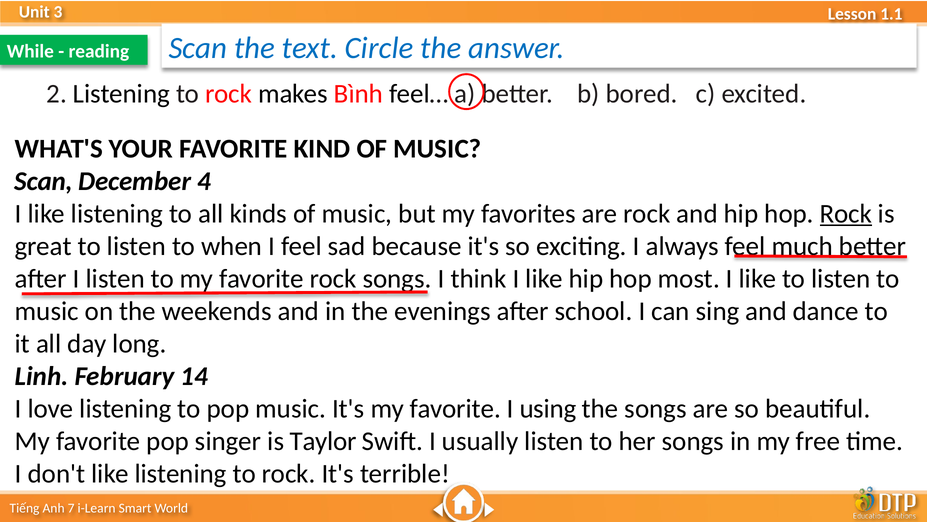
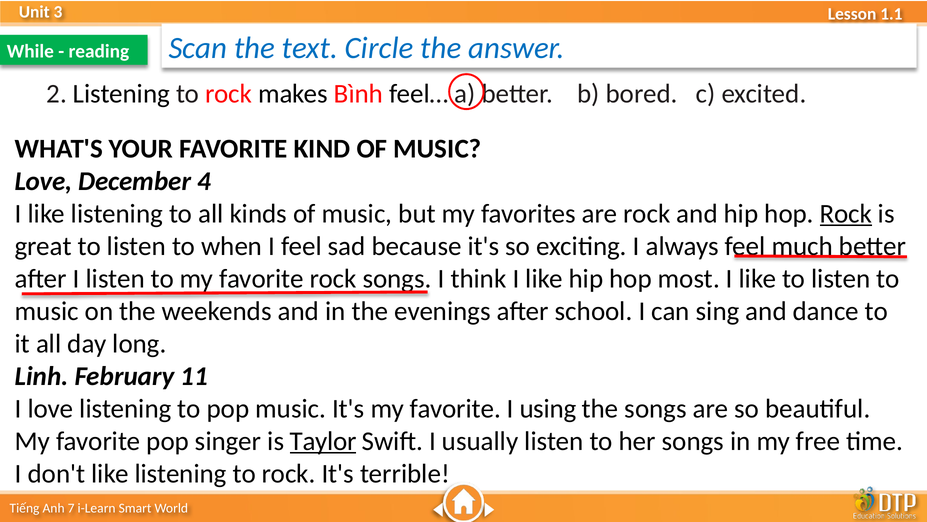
Scan at (44, 181): Scan -> Love
14: 14 -> 11
Taylor underline: none -> present
